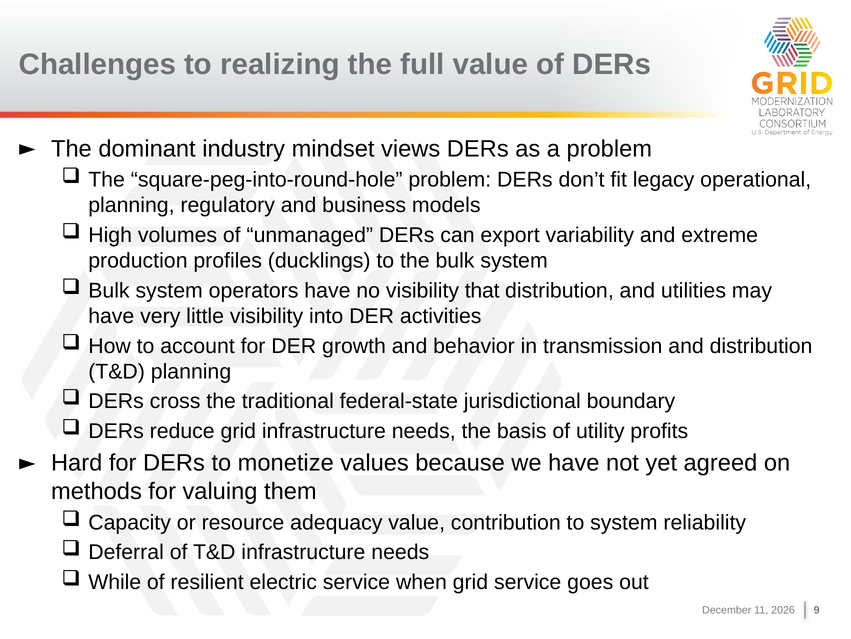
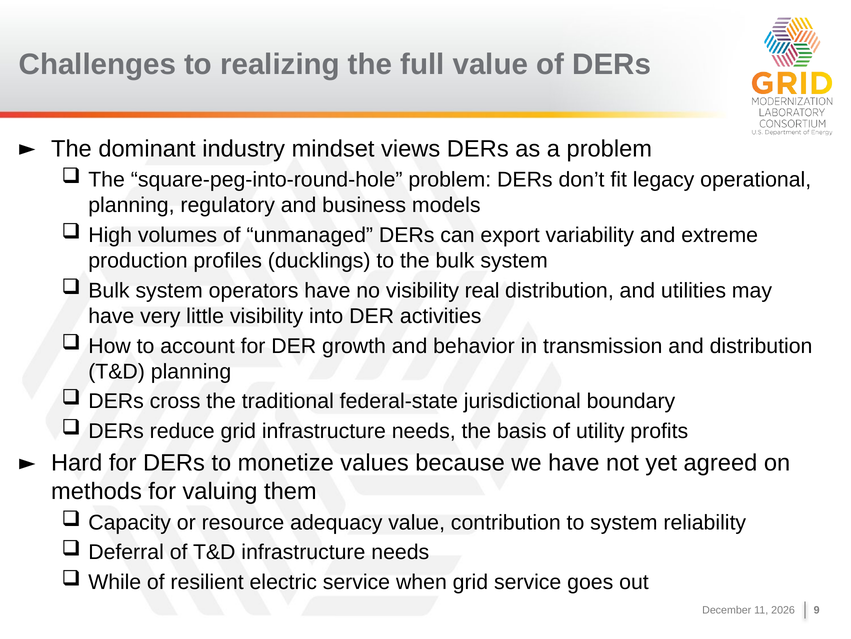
that: that -> real
